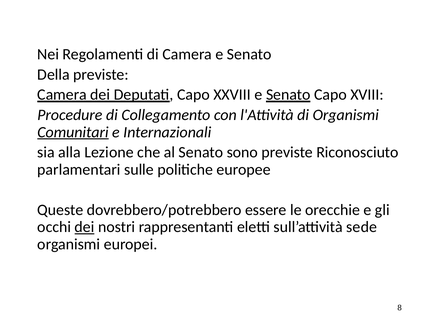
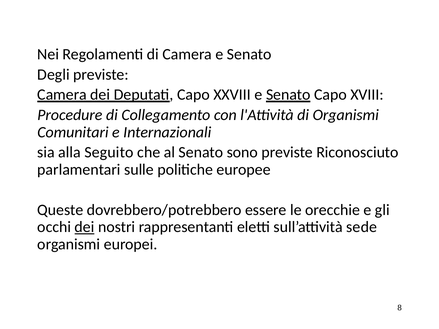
Della: Della -> Degli
Comunitari underline: present -> none
Lezione: Lezione -> Seguito
